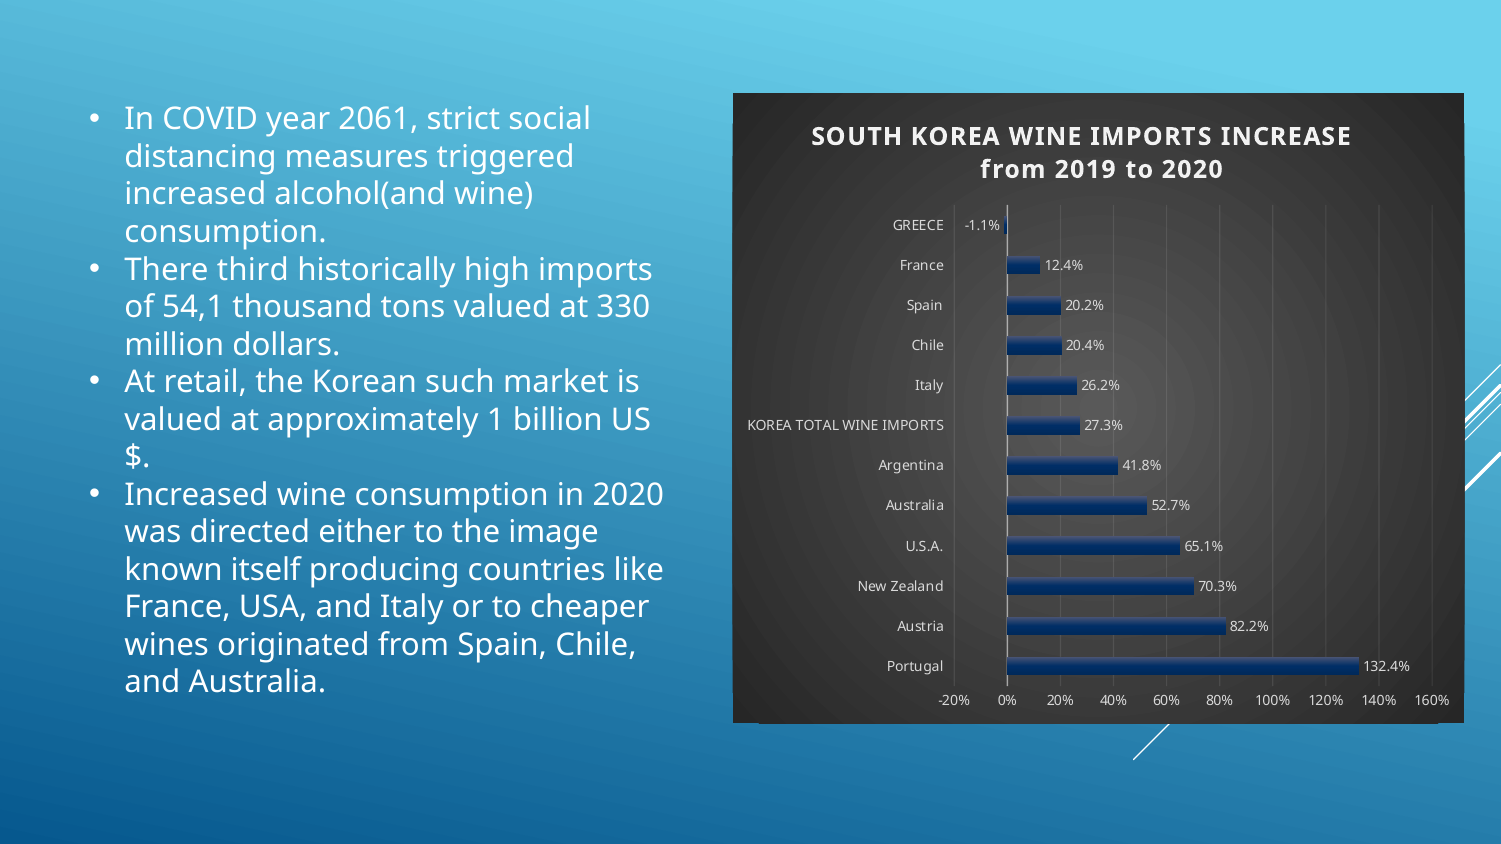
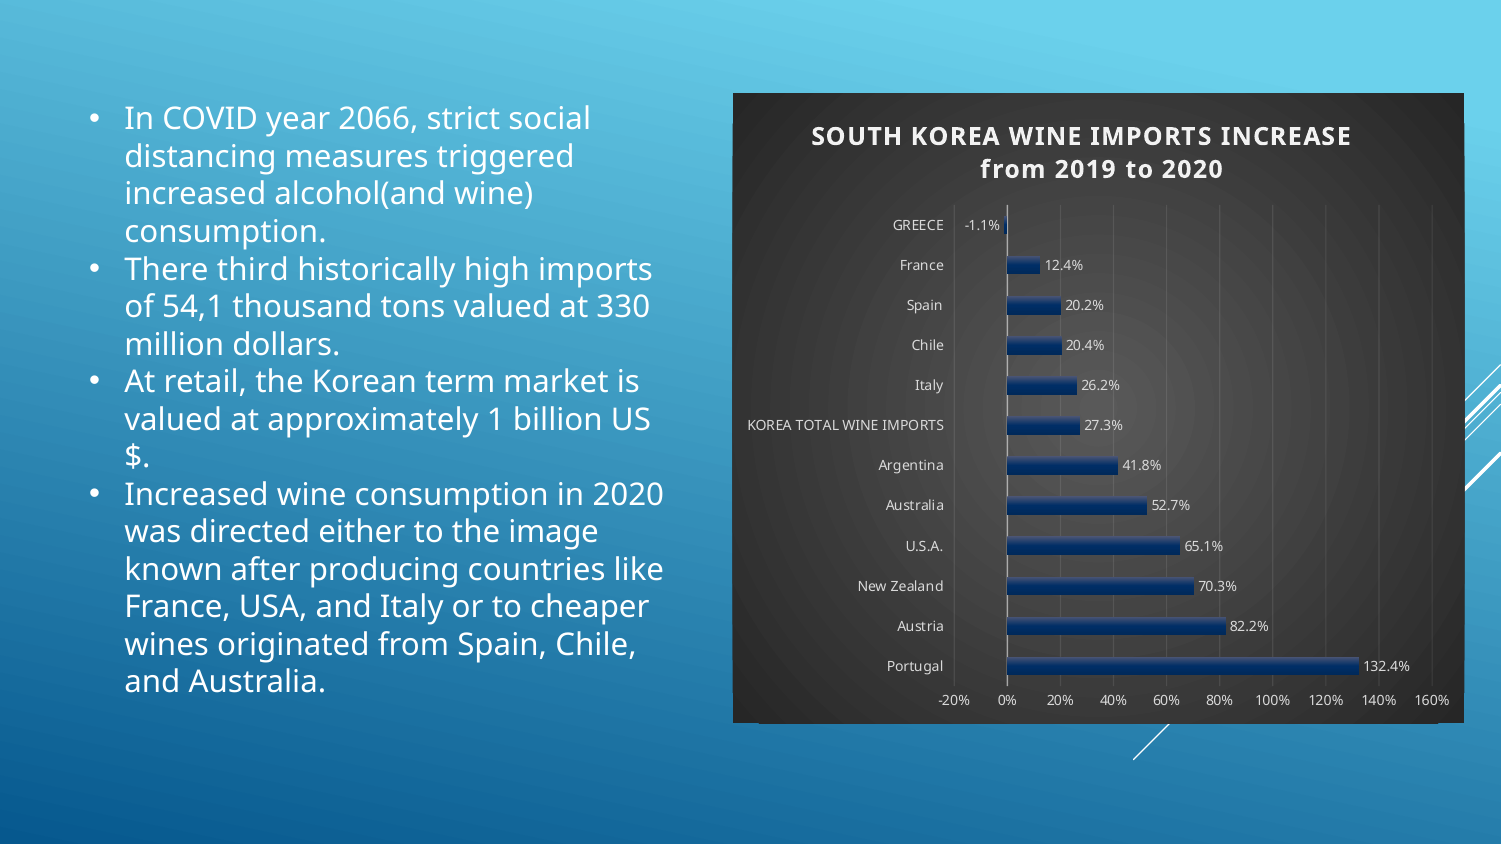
2061: 2061 -> 2066
such: such -> term
itself: itself -> after
